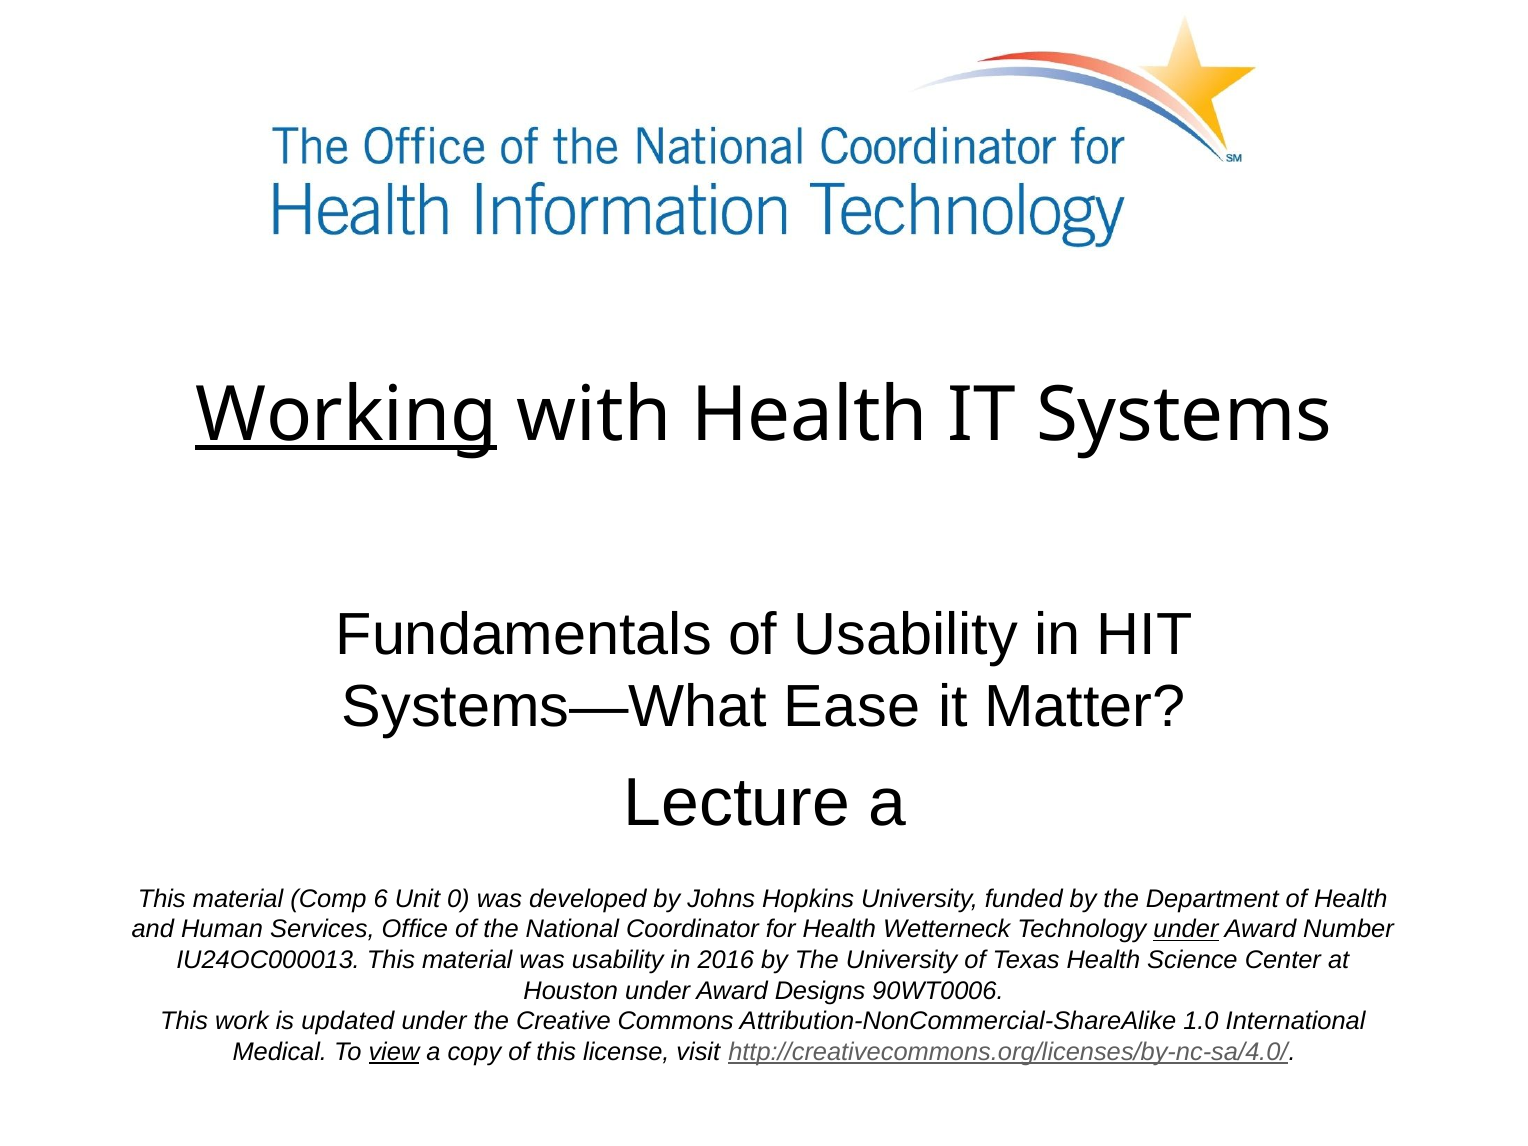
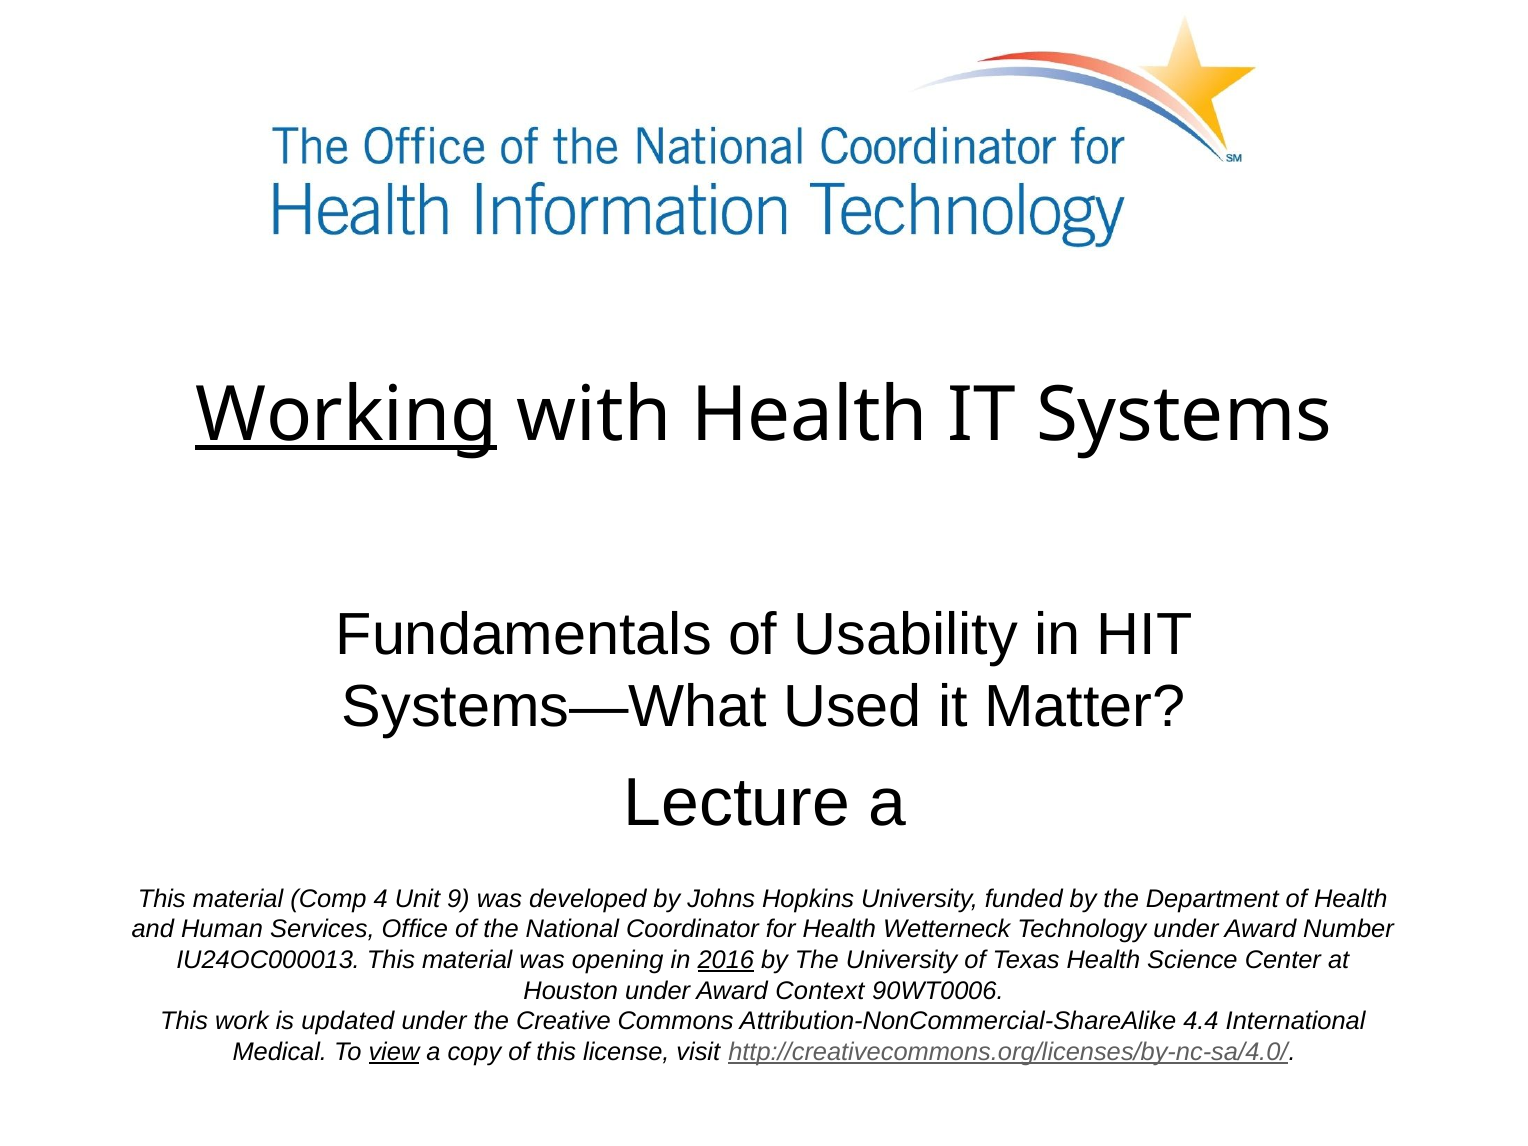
Ease: Ease -> Used
6: 6 -> 4
0: 0 -> 9
under at (1186, 930) underline: present -> none
was usability: usability -> opening
2016 underline: none -> present
Designs: Designs -> Context
1.0: 1.0 -> 4.4
